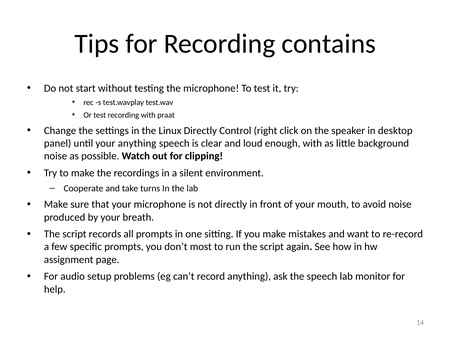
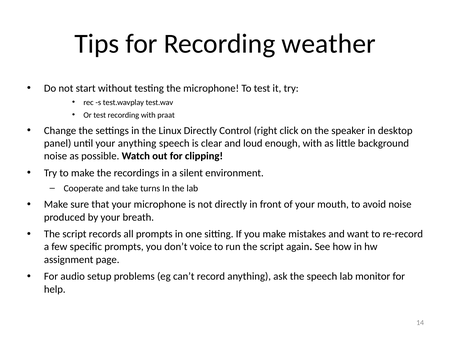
contains: contains -> weather
most: most -> voice
